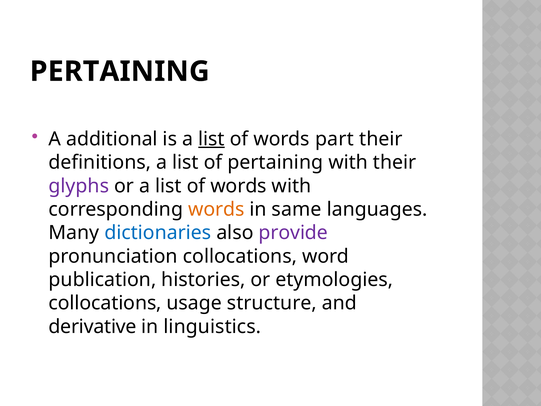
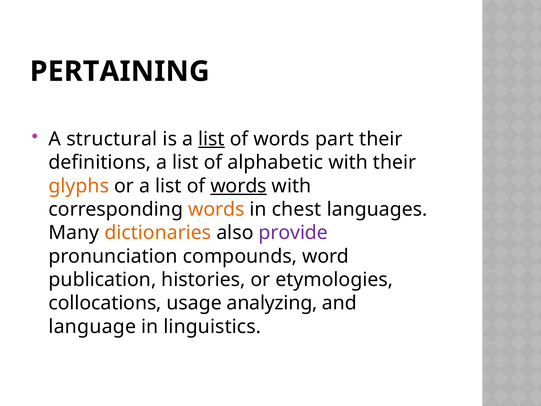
additional: additional -> structural
of pertaining: pertaining -> alphabetic
glyphs colour: purple -> orange
words at (239, 186) underline: none -> present
same: same -> chest
dictionaries colour: blue -> orange
pronunciation collocations: collocations -> compounds
structure: structure -> analyzing
derivative: derivative -> language
